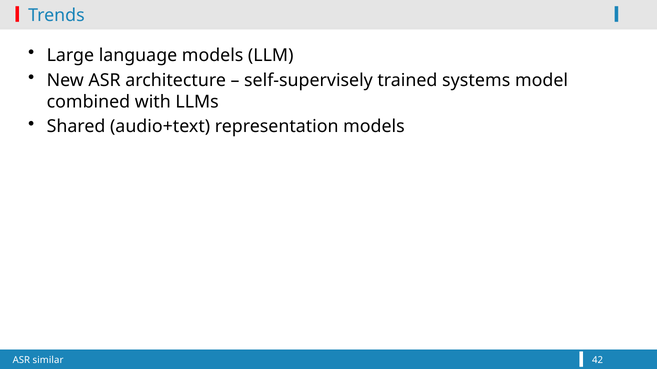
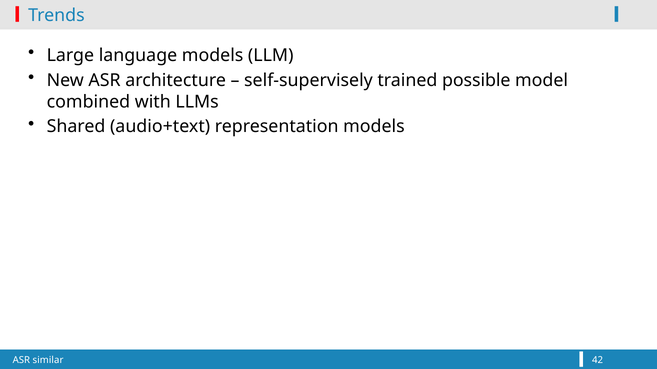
systems: systems -> possible
